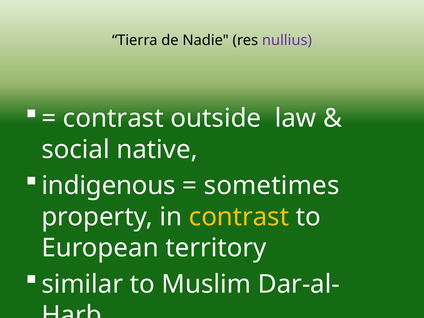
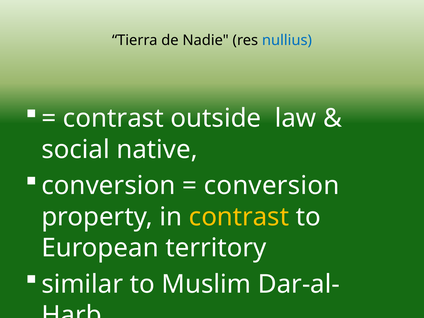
nullius colour: purple -> blue
indigenous at (109, 186): indigenous -> conversion
sometimes at (272, 186): sometimes -> conversion
